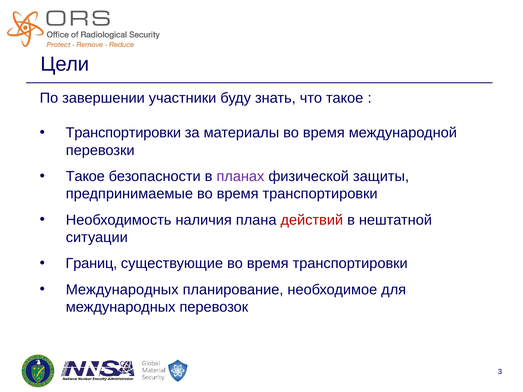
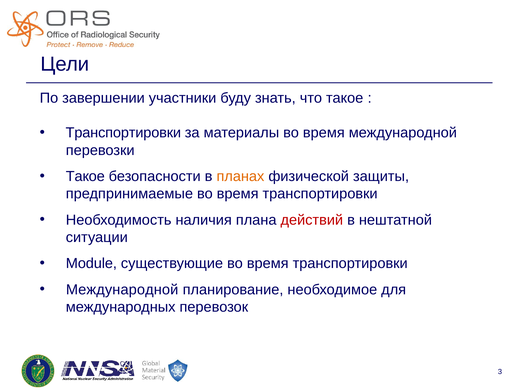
планах colour: purple -> orange
Границ: Границ -> Module
Международных at (122, 290): Международных -> Международной
